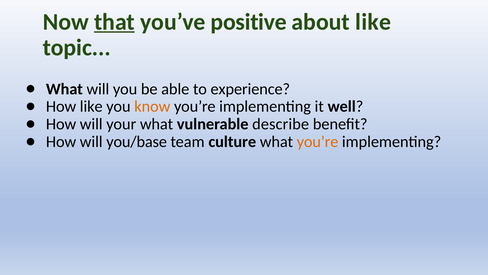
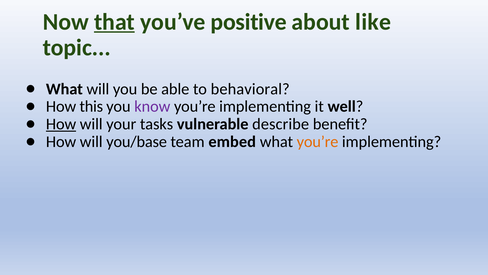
experience: experience -> behavioral
How like: like -> this
know colour: orange -> purple
How at (61, 124) underline: none -> present
your what: what -> tasks
culture: culture -> embed
